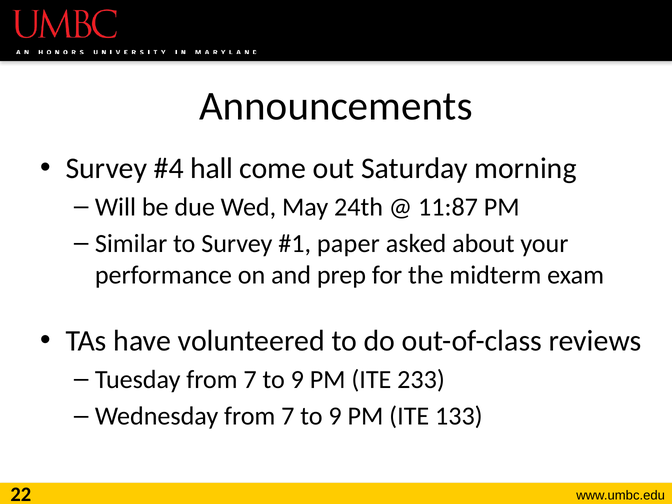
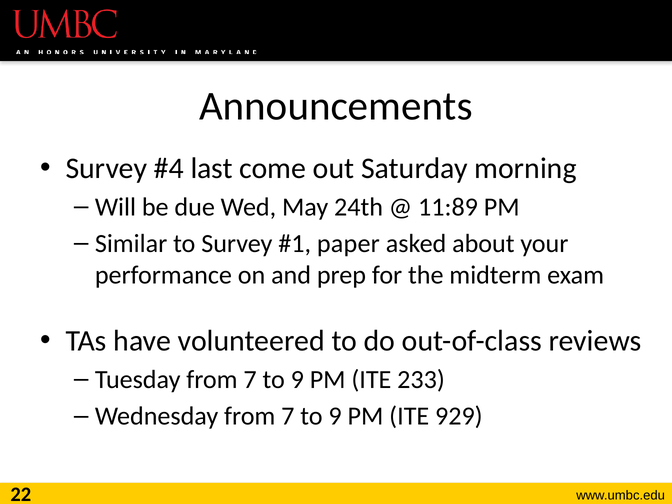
hall: hall -> last
11:87: 11:87 -> 11:89
133: 133 -> 929
